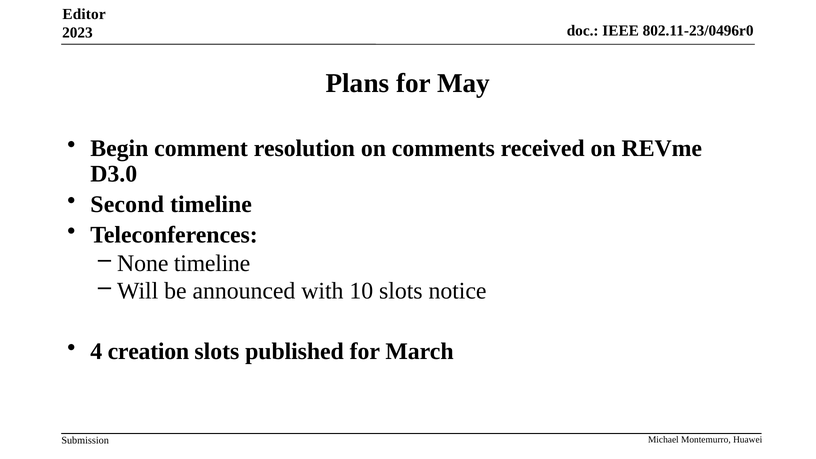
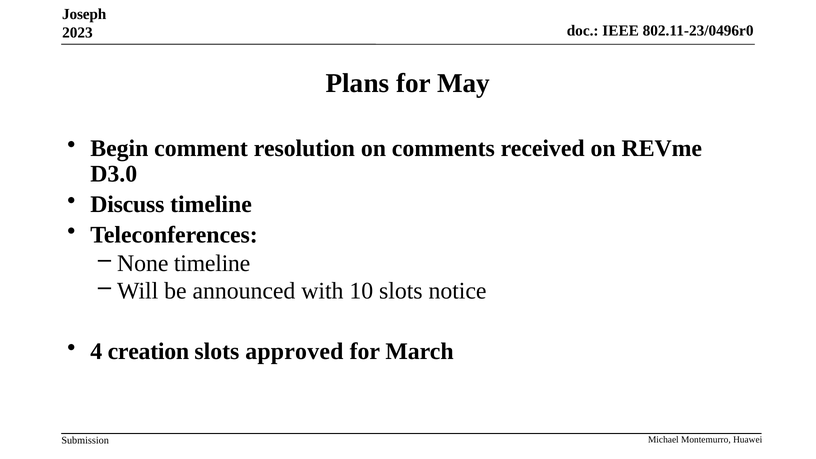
Editor: Editor -> Joseph
Second: Second -> Discuss
published: published -> approved
